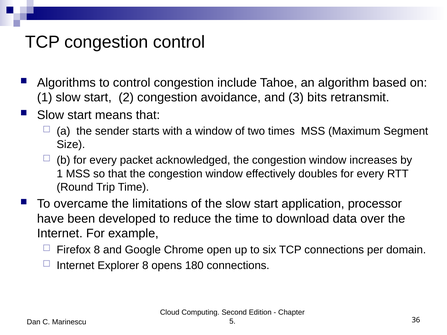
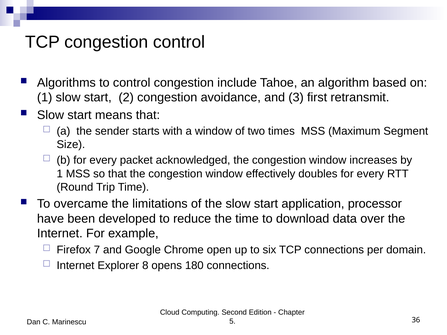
bits: bits -> first
Firefox 8: 8 -> 7
